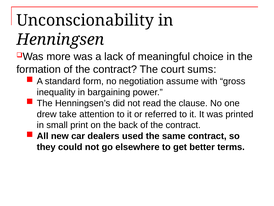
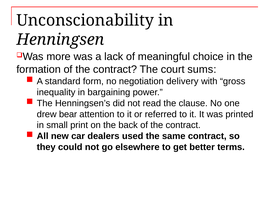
assume: assume -> delivery
take: take -> bear
